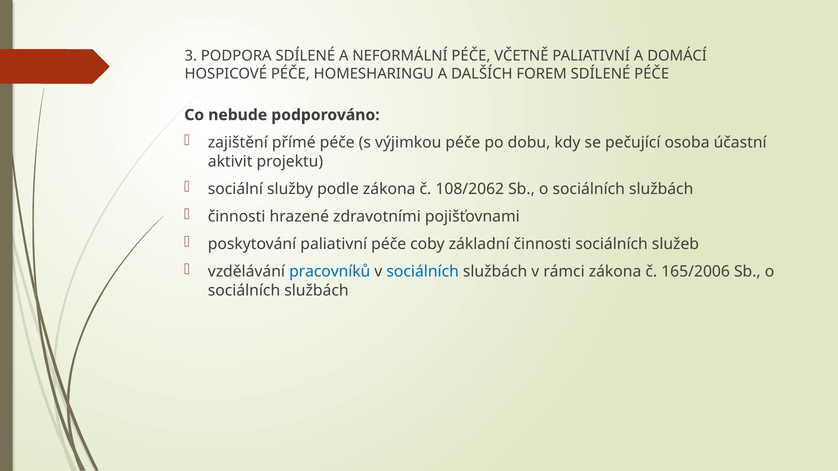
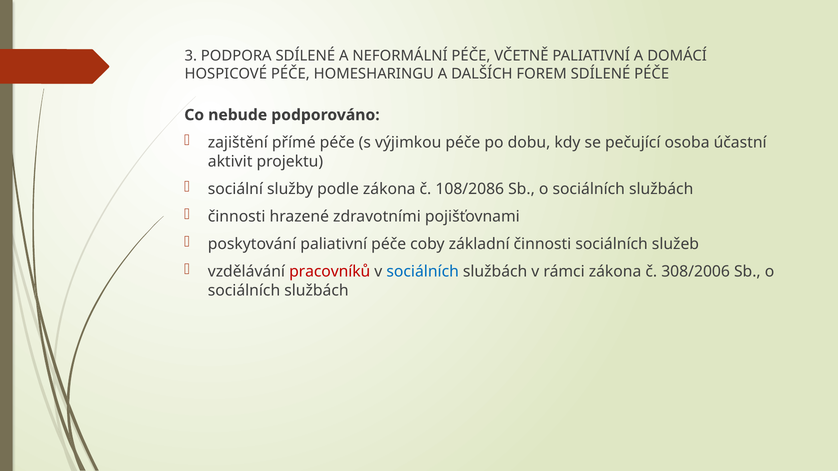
108/2062: 108/2062 -> 108/2086
pracovníků colour: blue -> red
165/2006: 165/2006 -> 308/2006
